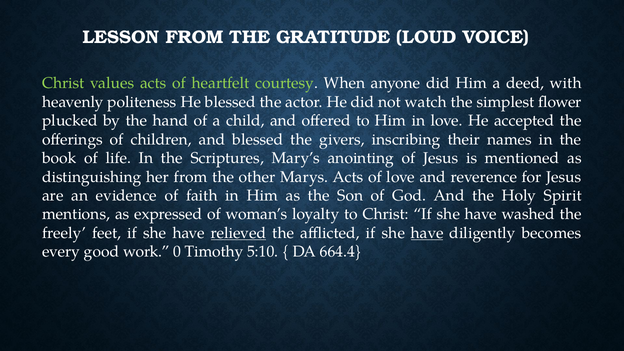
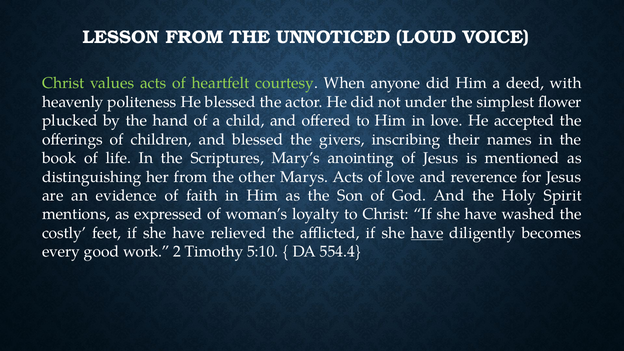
GRATITUDE: GRATITUDE -> UNNOTICED
watch: watch -> under
freely: freely -> costly
relieved underline: present -> none
0: 0 -> 2
664.4: 664.4 -> 554.4
